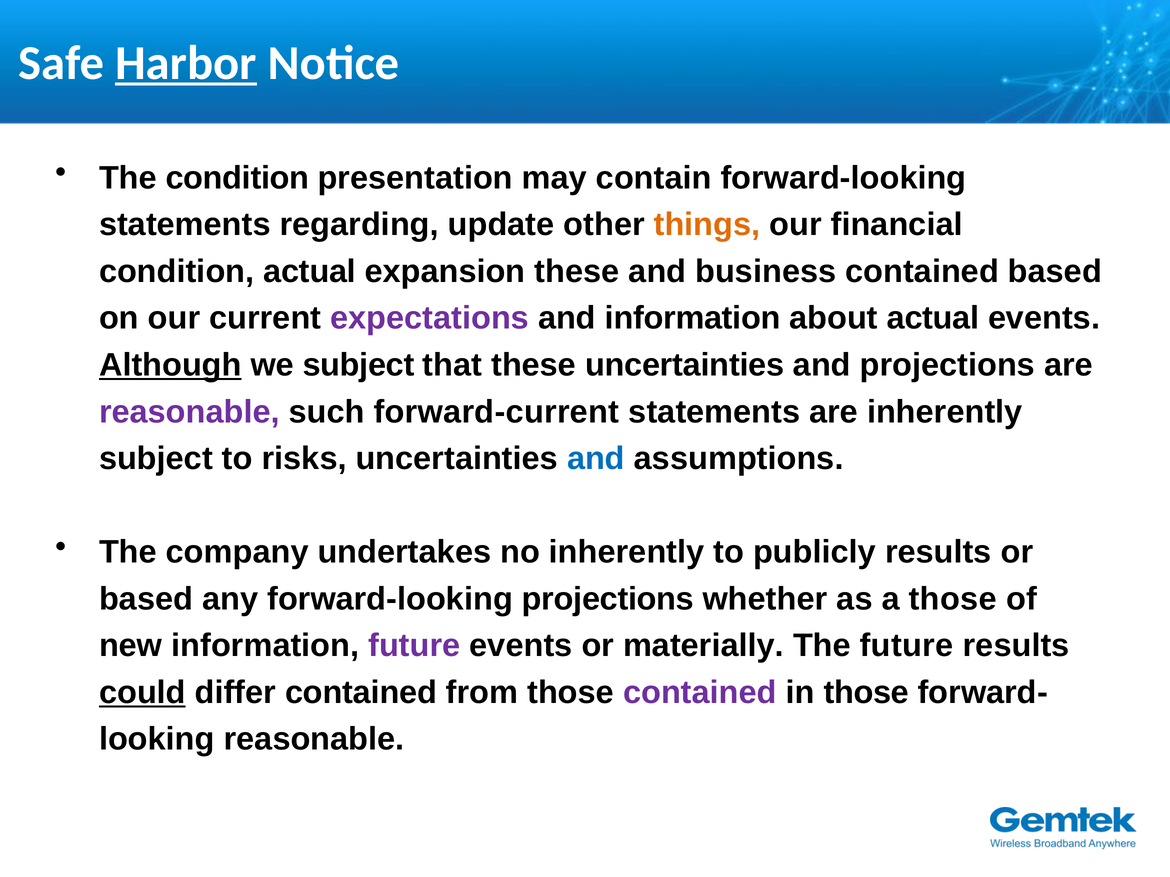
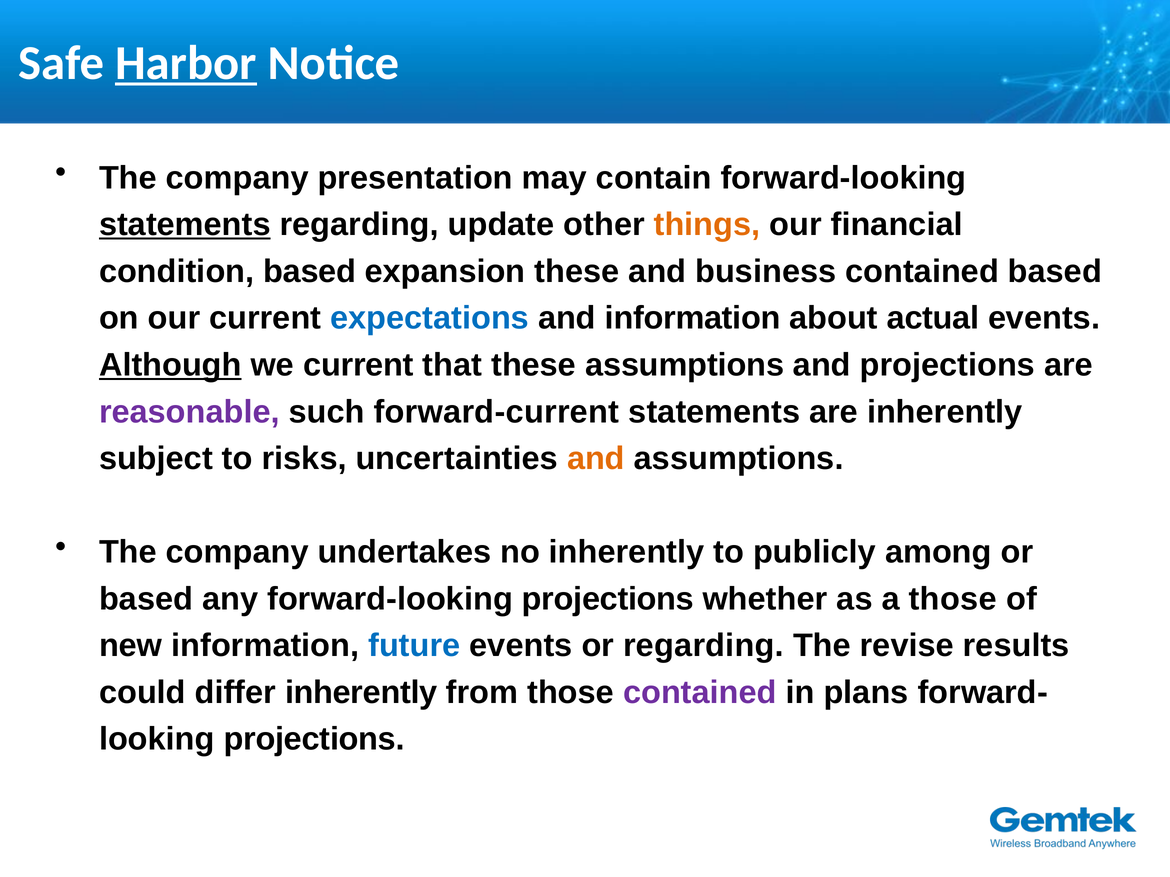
condition at (237, 178): condition -> company
statements at (185, 225) underline: none -> present
condition actual: actual -> based
expectations colour: purple -> blue
we subject: subject -> current
these uncertainties: uncertainties -> assumptions
and at (596, 459) colour: blue -> orange
publicly results: results -> among
future at (414, 646) colour: purple -> blue
or materially: materially -> regarding
The future: future -> revise
could underline: present -> none
differ contained: contained -> inherently
in those: those -> plans
reasonable at (314, 740): reasonable -> projections
